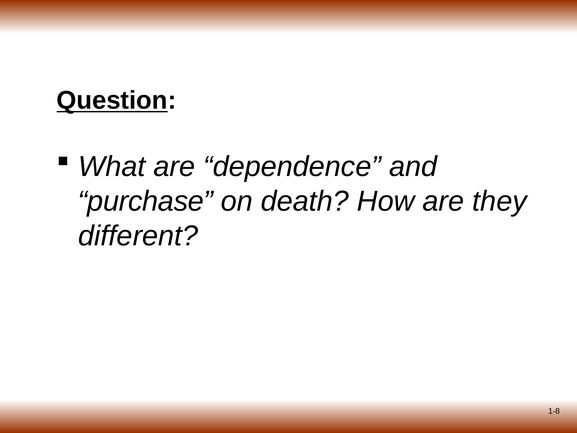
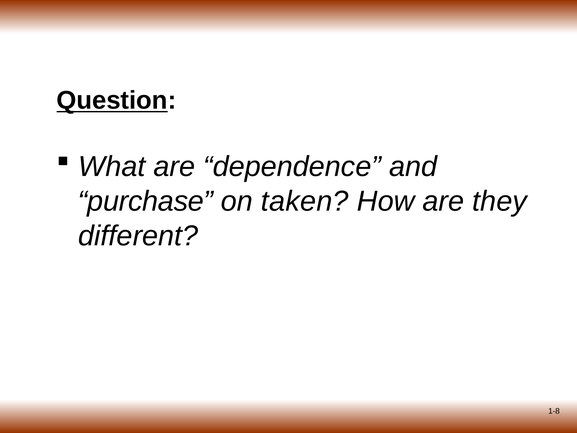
death: death -> taken
